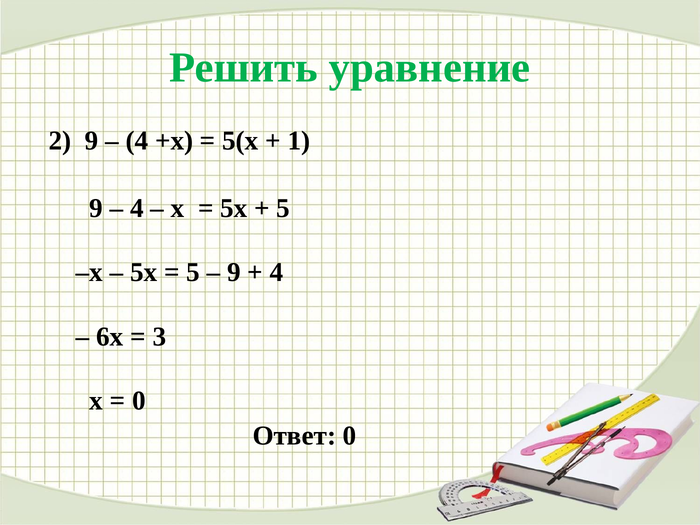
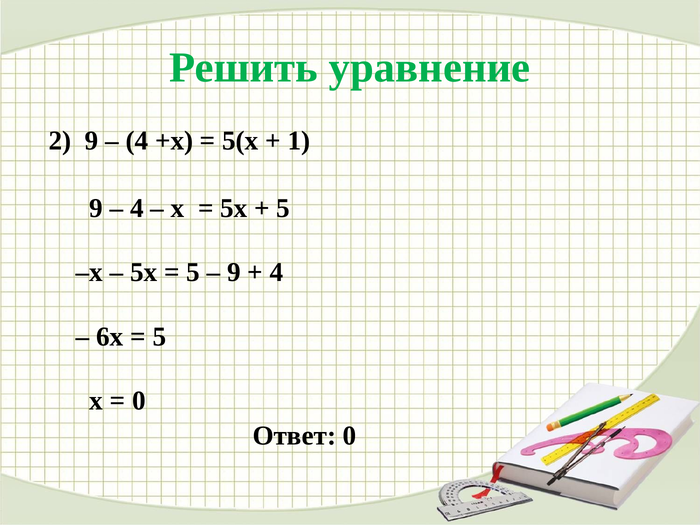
3 at (159, 337): 3 -> 5
